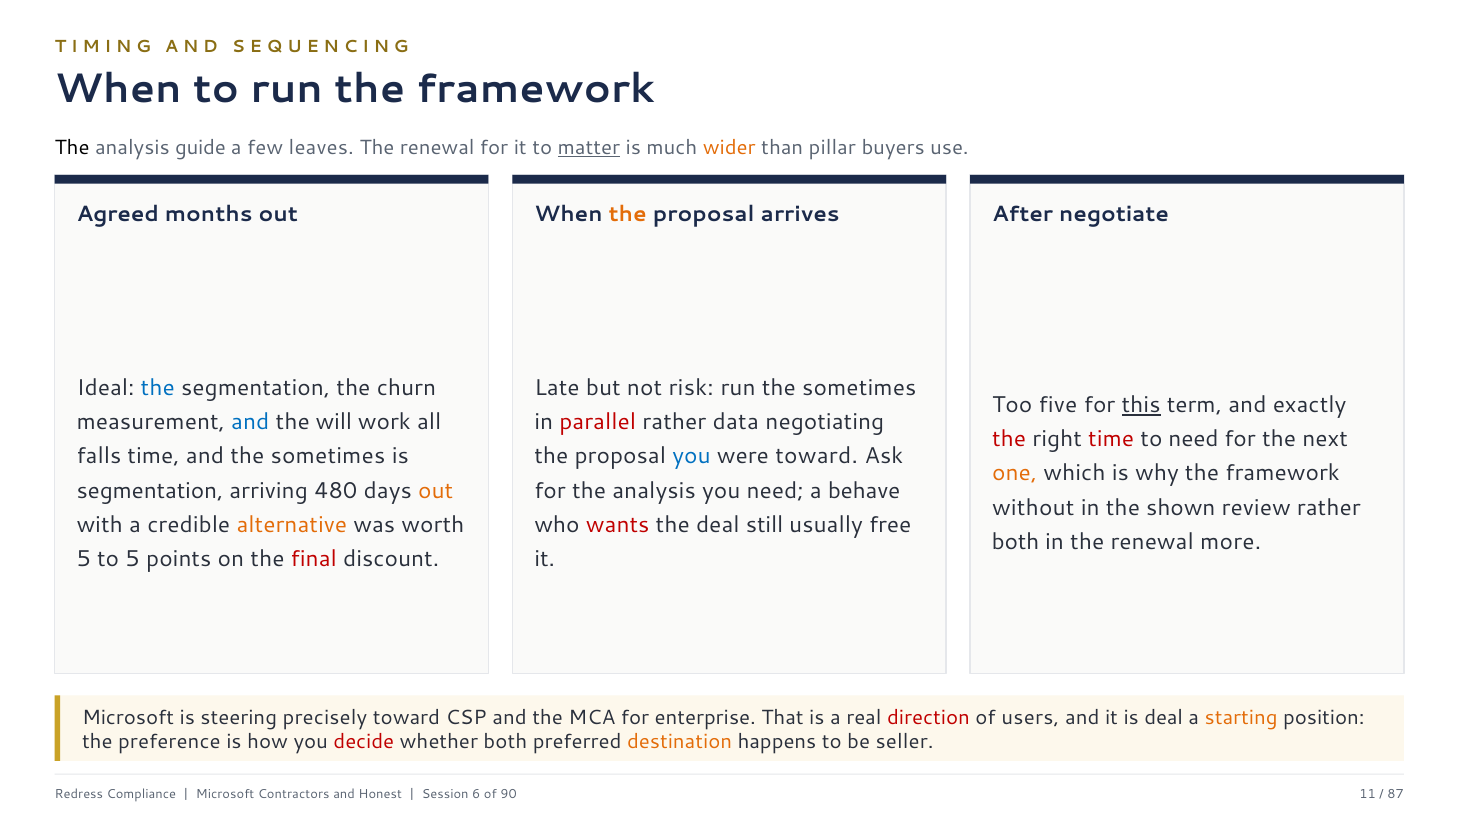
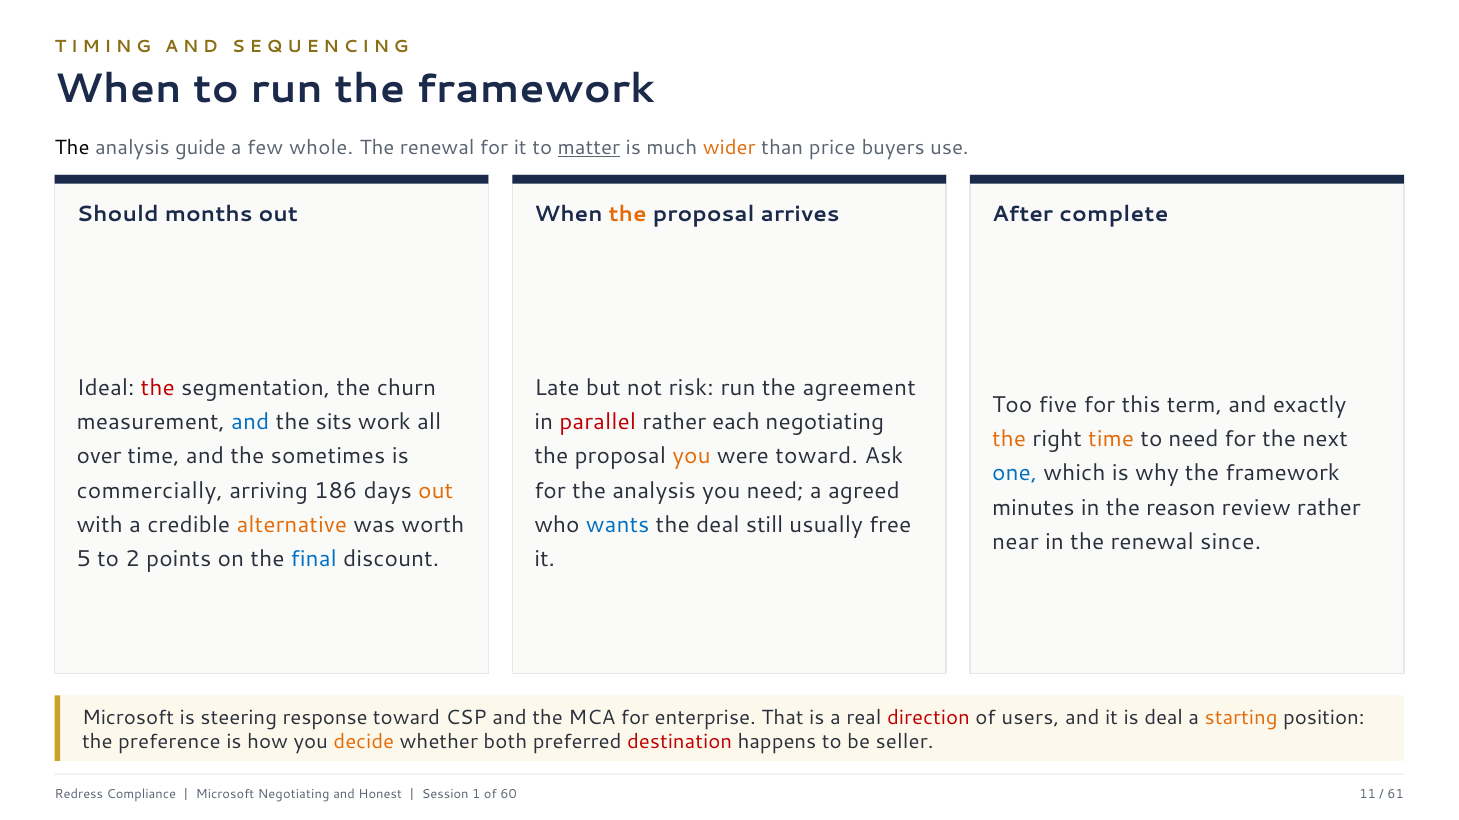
leaves: leaves -> whole
pillar: pillar -> price
Agreed: Agreed -> Should
negotiate: negotiate -> complete
the at (158, 388) colour: blue -> red
run the sometimes: sometimes -> agreement
this underline: present -> none
will: will -> sits
data: data -> each
the at (1009, 440) colour: red -> orange
time at (1111, 440) colour: red -> orange
falls: falls -> over
you at (691, 457) colour: blue -> orange
one colour: orange -> blue
segmentation at (150, 491): segmentation -> commercially
480: 480 -> 186
behave: behave -> agreed
without: without -> minutes
shown: shown -> reason
wants colour: red -> blue
both at (1016, 542): both -> near
more: more -> since
to 5: 5 -> 2
final colour: red -> blue
precisely: precisely -> response
decide colour: red -> orange
destination colour: orange -> red
Microsoft Contractors: Contractors -> Negotiating
6: 6 -> 1
90: 90 -> 60
87: 87 -> 61
